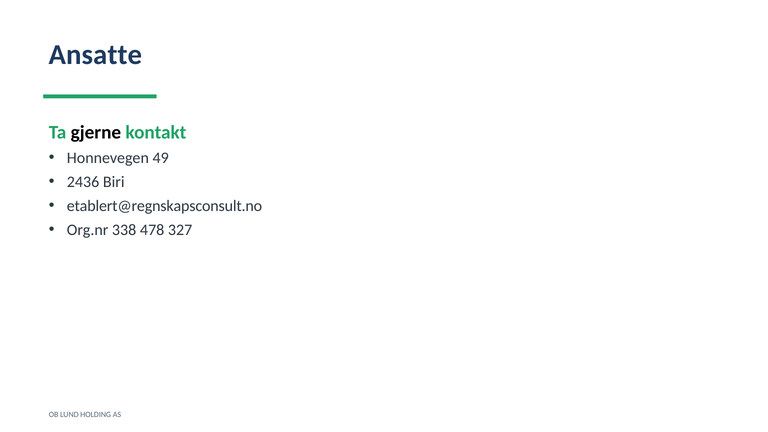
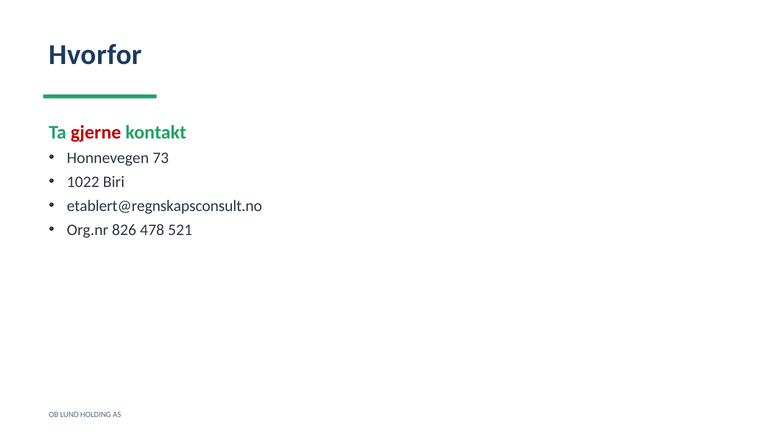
Ansatte: Ansatte -> Hvorfor
gjerne colour: black -> red
49: 49 -> 73
2436: 2436 -> 1022
338: 338 -> 826
327: 327 -> 521
